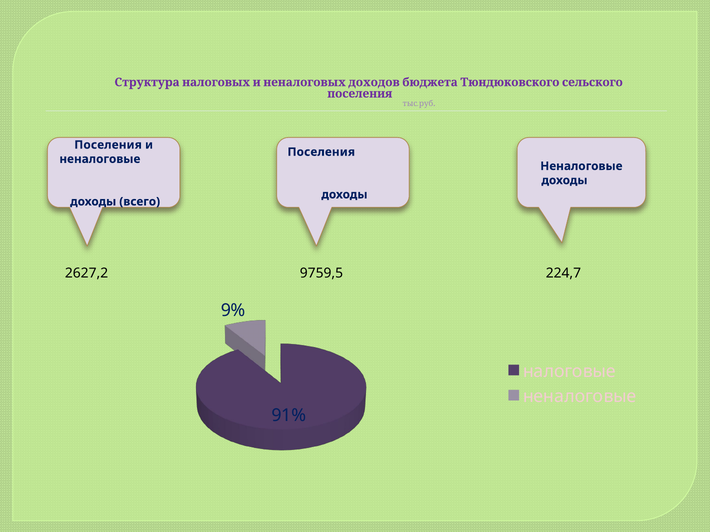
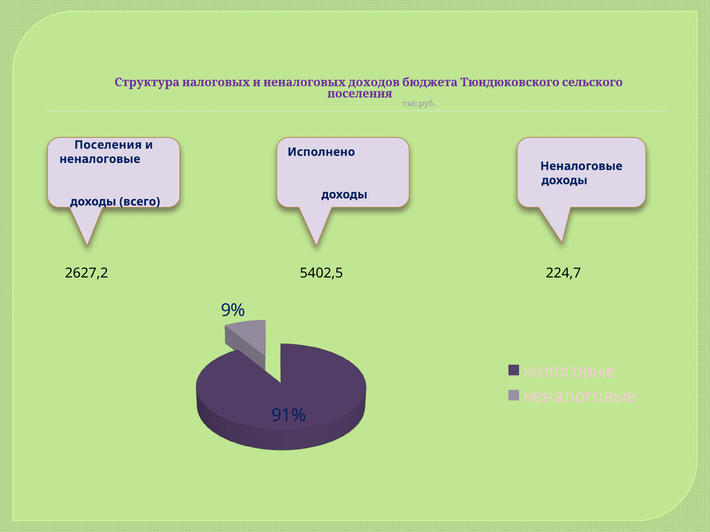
Поселения at (321, 152): Поселения -> Исполнено
9759,5: 9759,5 -> 5402,5
